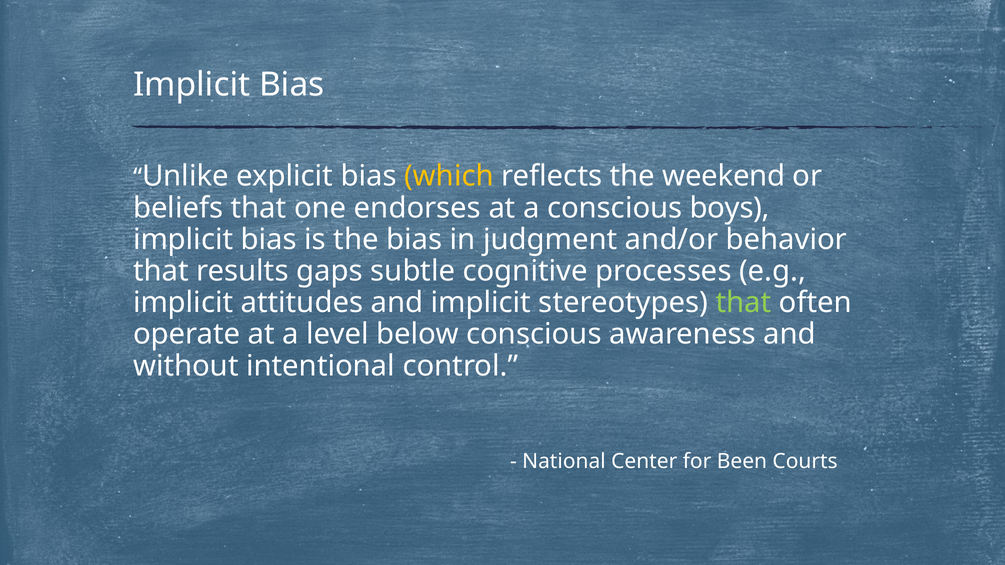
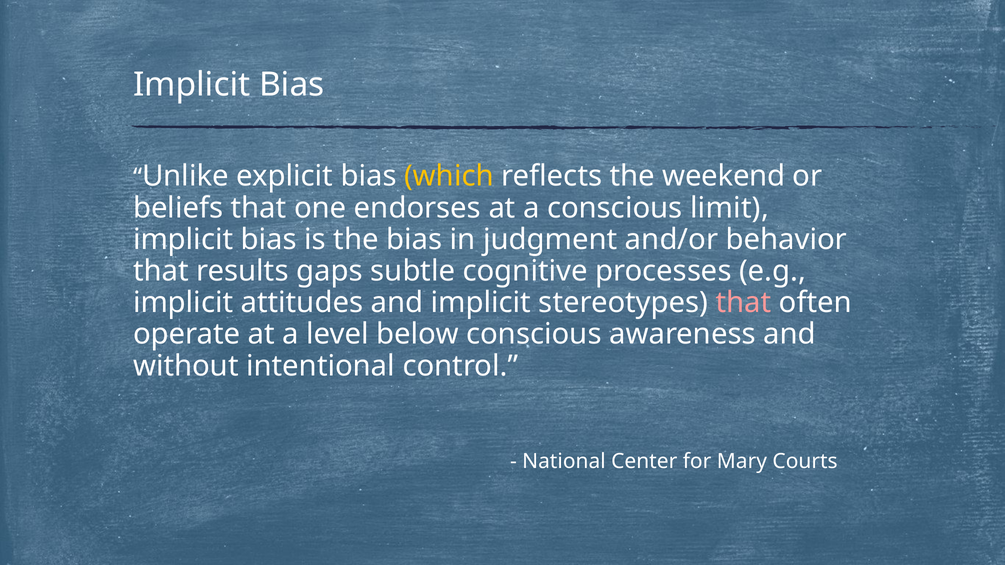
boys: boys -> limit
that at (743, 303) colour: light green -> pink
Been: Been -> Mary
